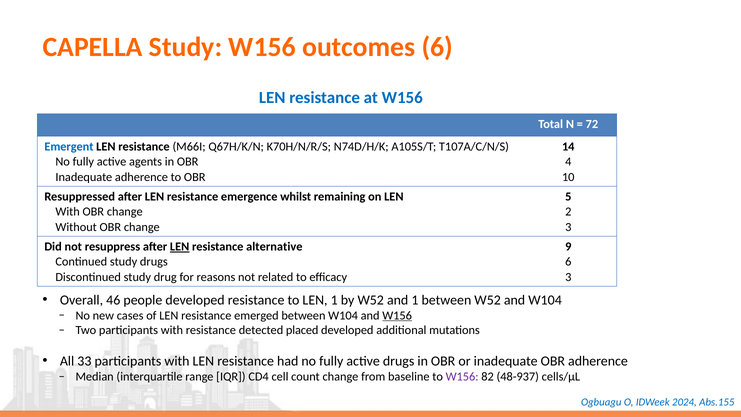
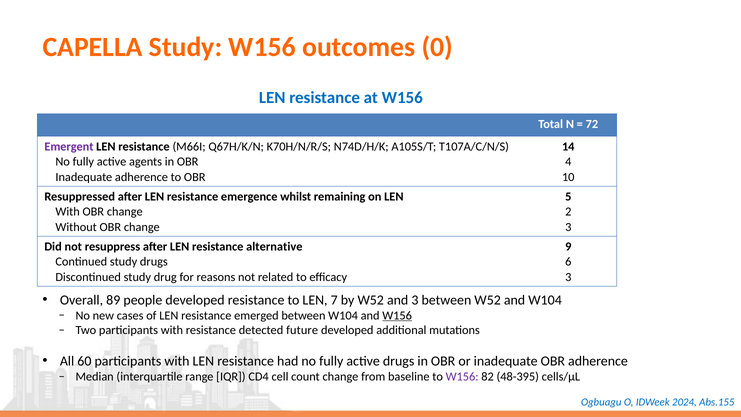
outcomes 6: 6 -> 0
Emergent colour: blue -> purple
LEN at (180, 247) underline: present -> none
46: 46 -> 89
LEN 1: 1 -> 7
and 1: 1 -> 3
placed: placed -> future
33: 33 -> 60
48-937: 48-937 -> 48-395
